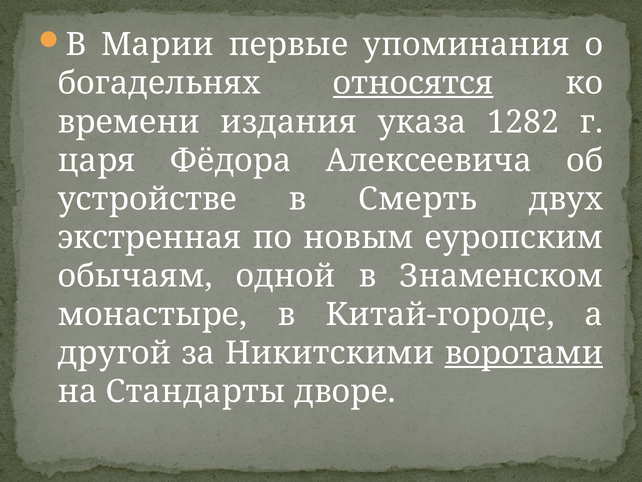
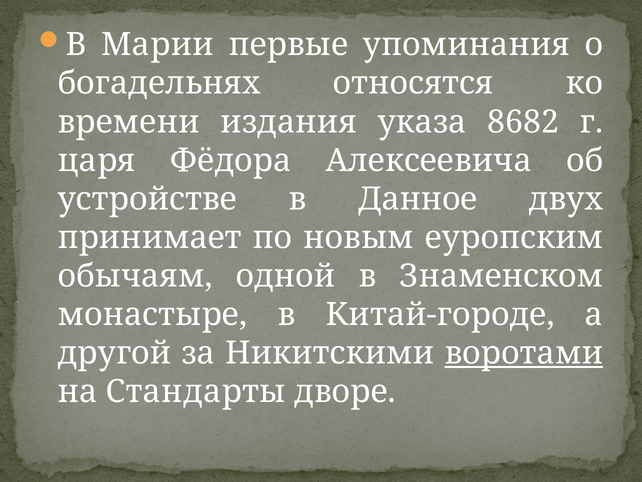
относятся underline: present -> none
1282: 1282 -> 8682
Смерть: Смерть -> Данное
экстренная: экстренная -> принимает
